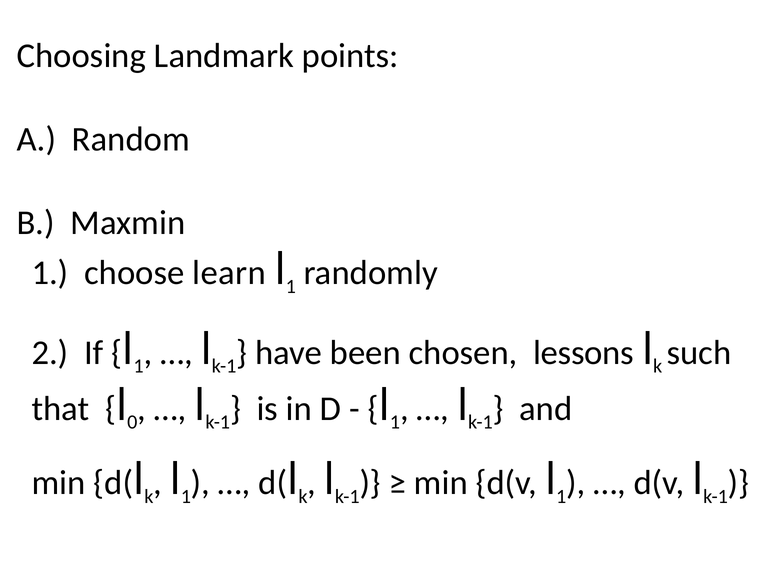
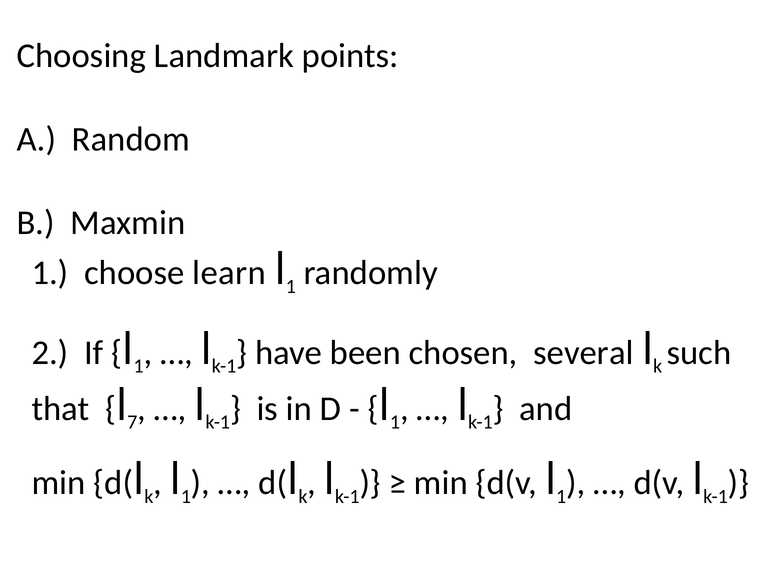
lessons: lessons -> several
0: 0 -> 7
